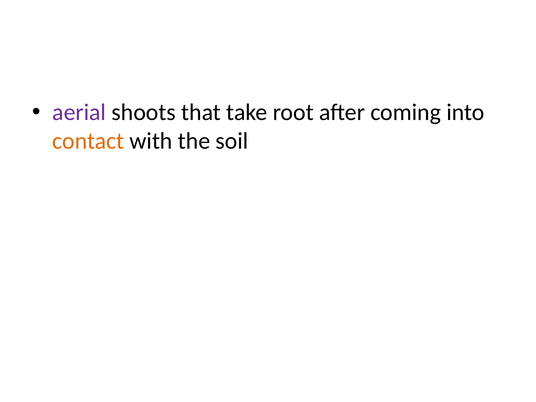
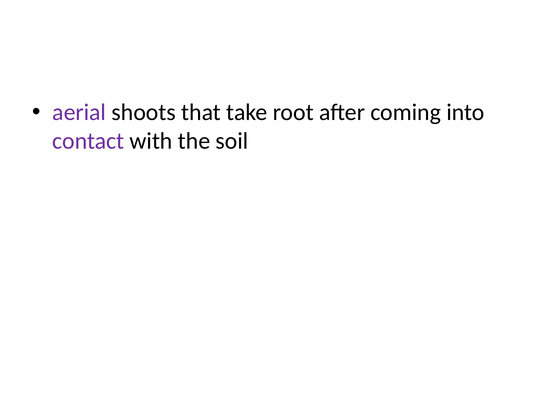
contact colour: orange -> purple
